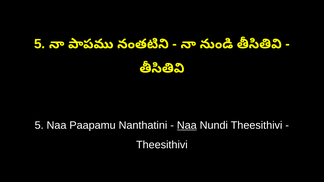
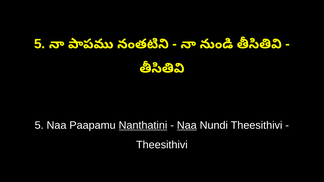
Nanthatini underline: none -> present
